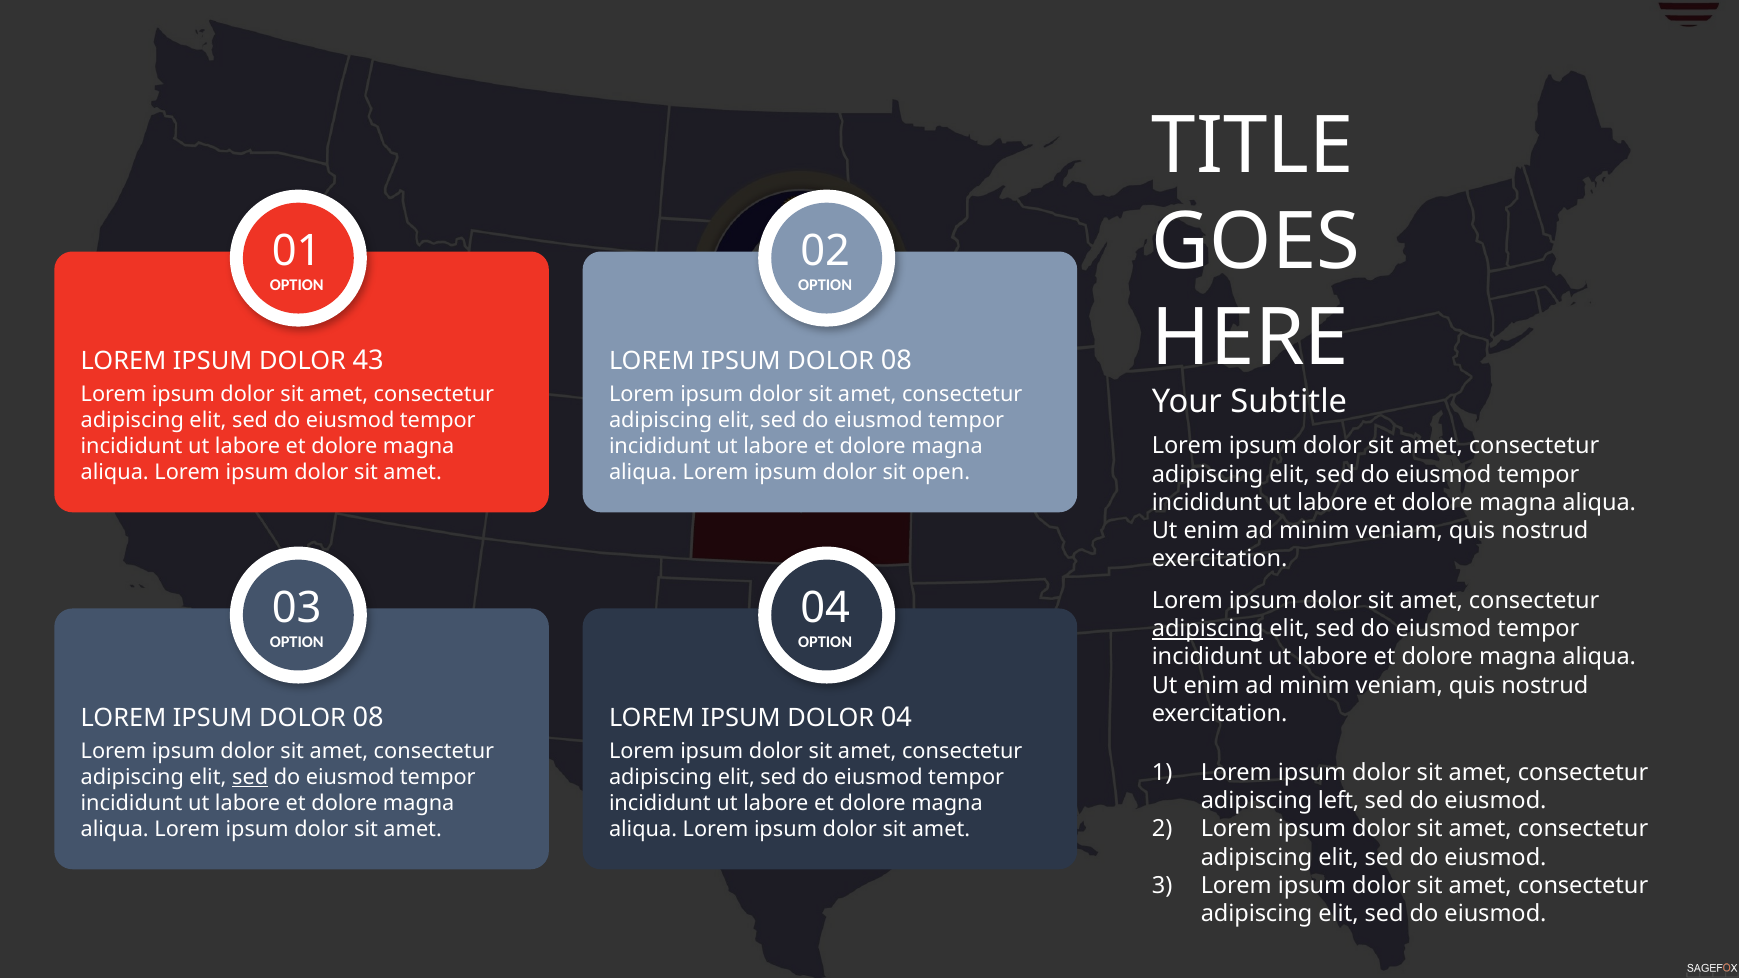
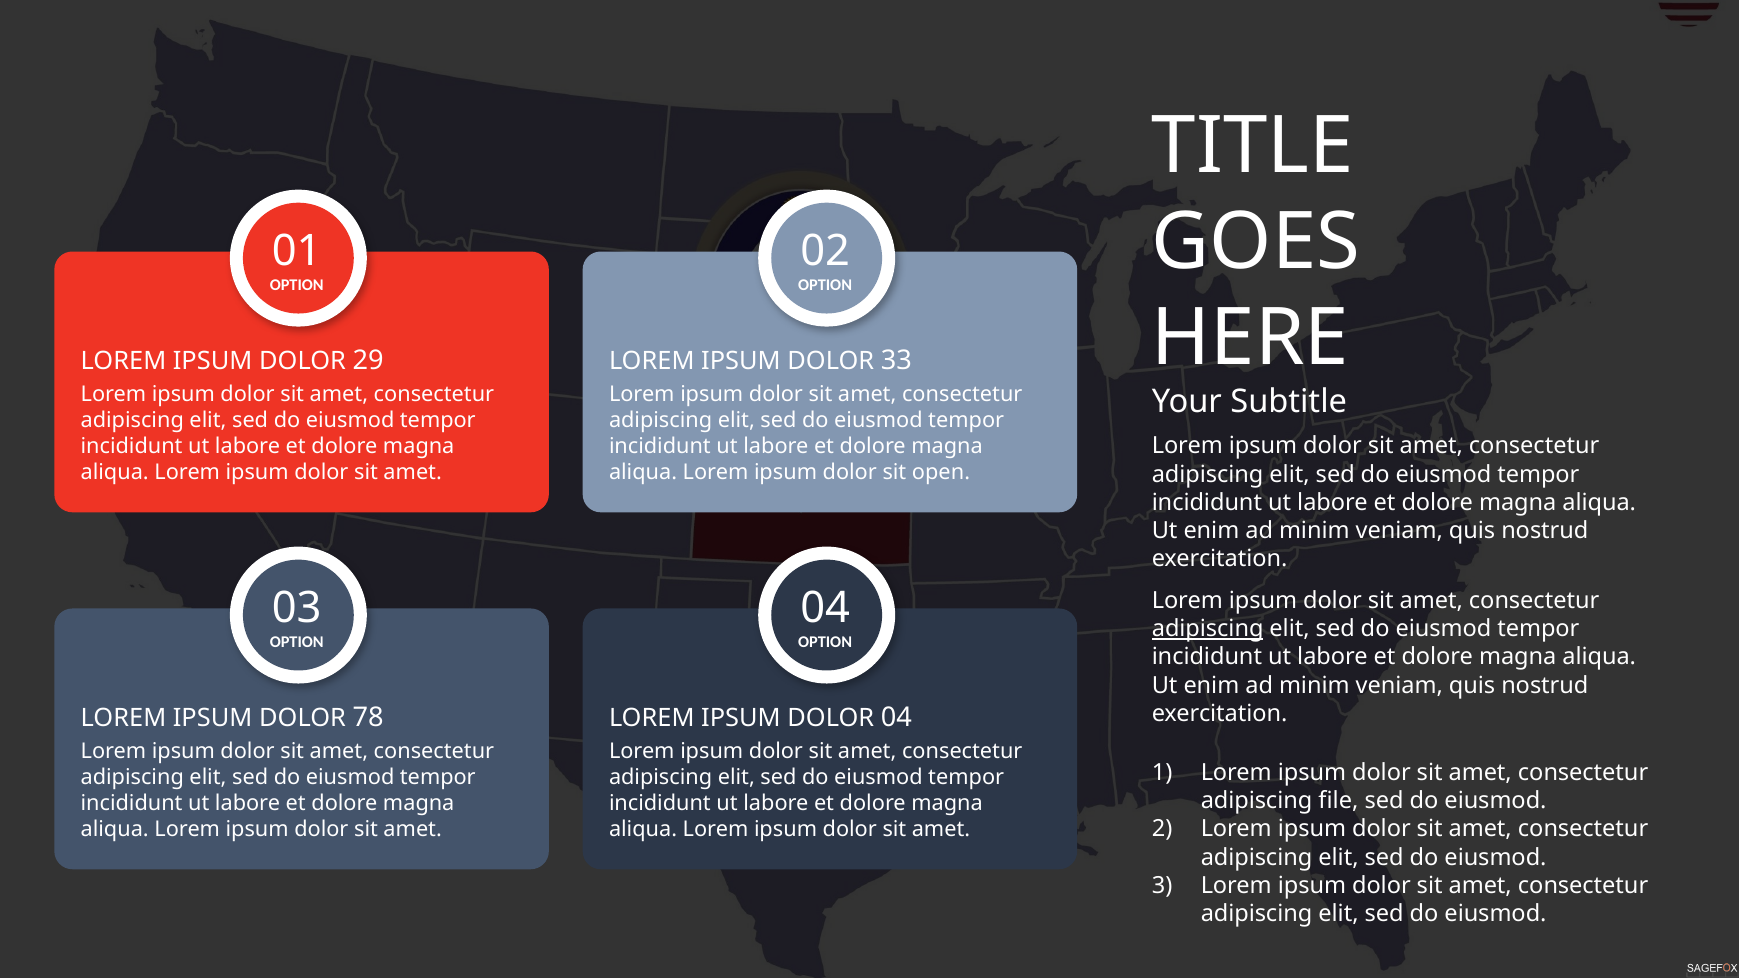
43: 43 -> 29
08 at (896, 361): 08 -> 33
08 at (368, 718): 08 -> 78
sed at (250, 777) underline: present -> none
left: left -> file
